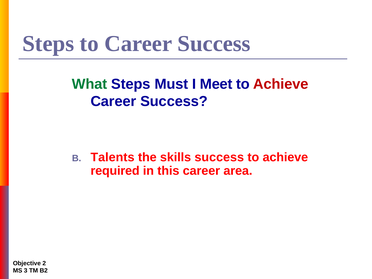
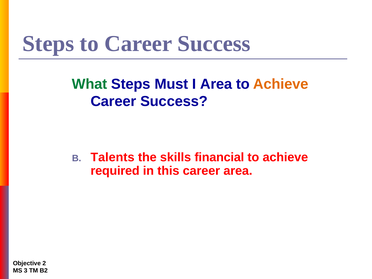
I Meet: Meet -> Area
Achieve at (281, 84) colour: red -> orange
skills success: success -> financial
